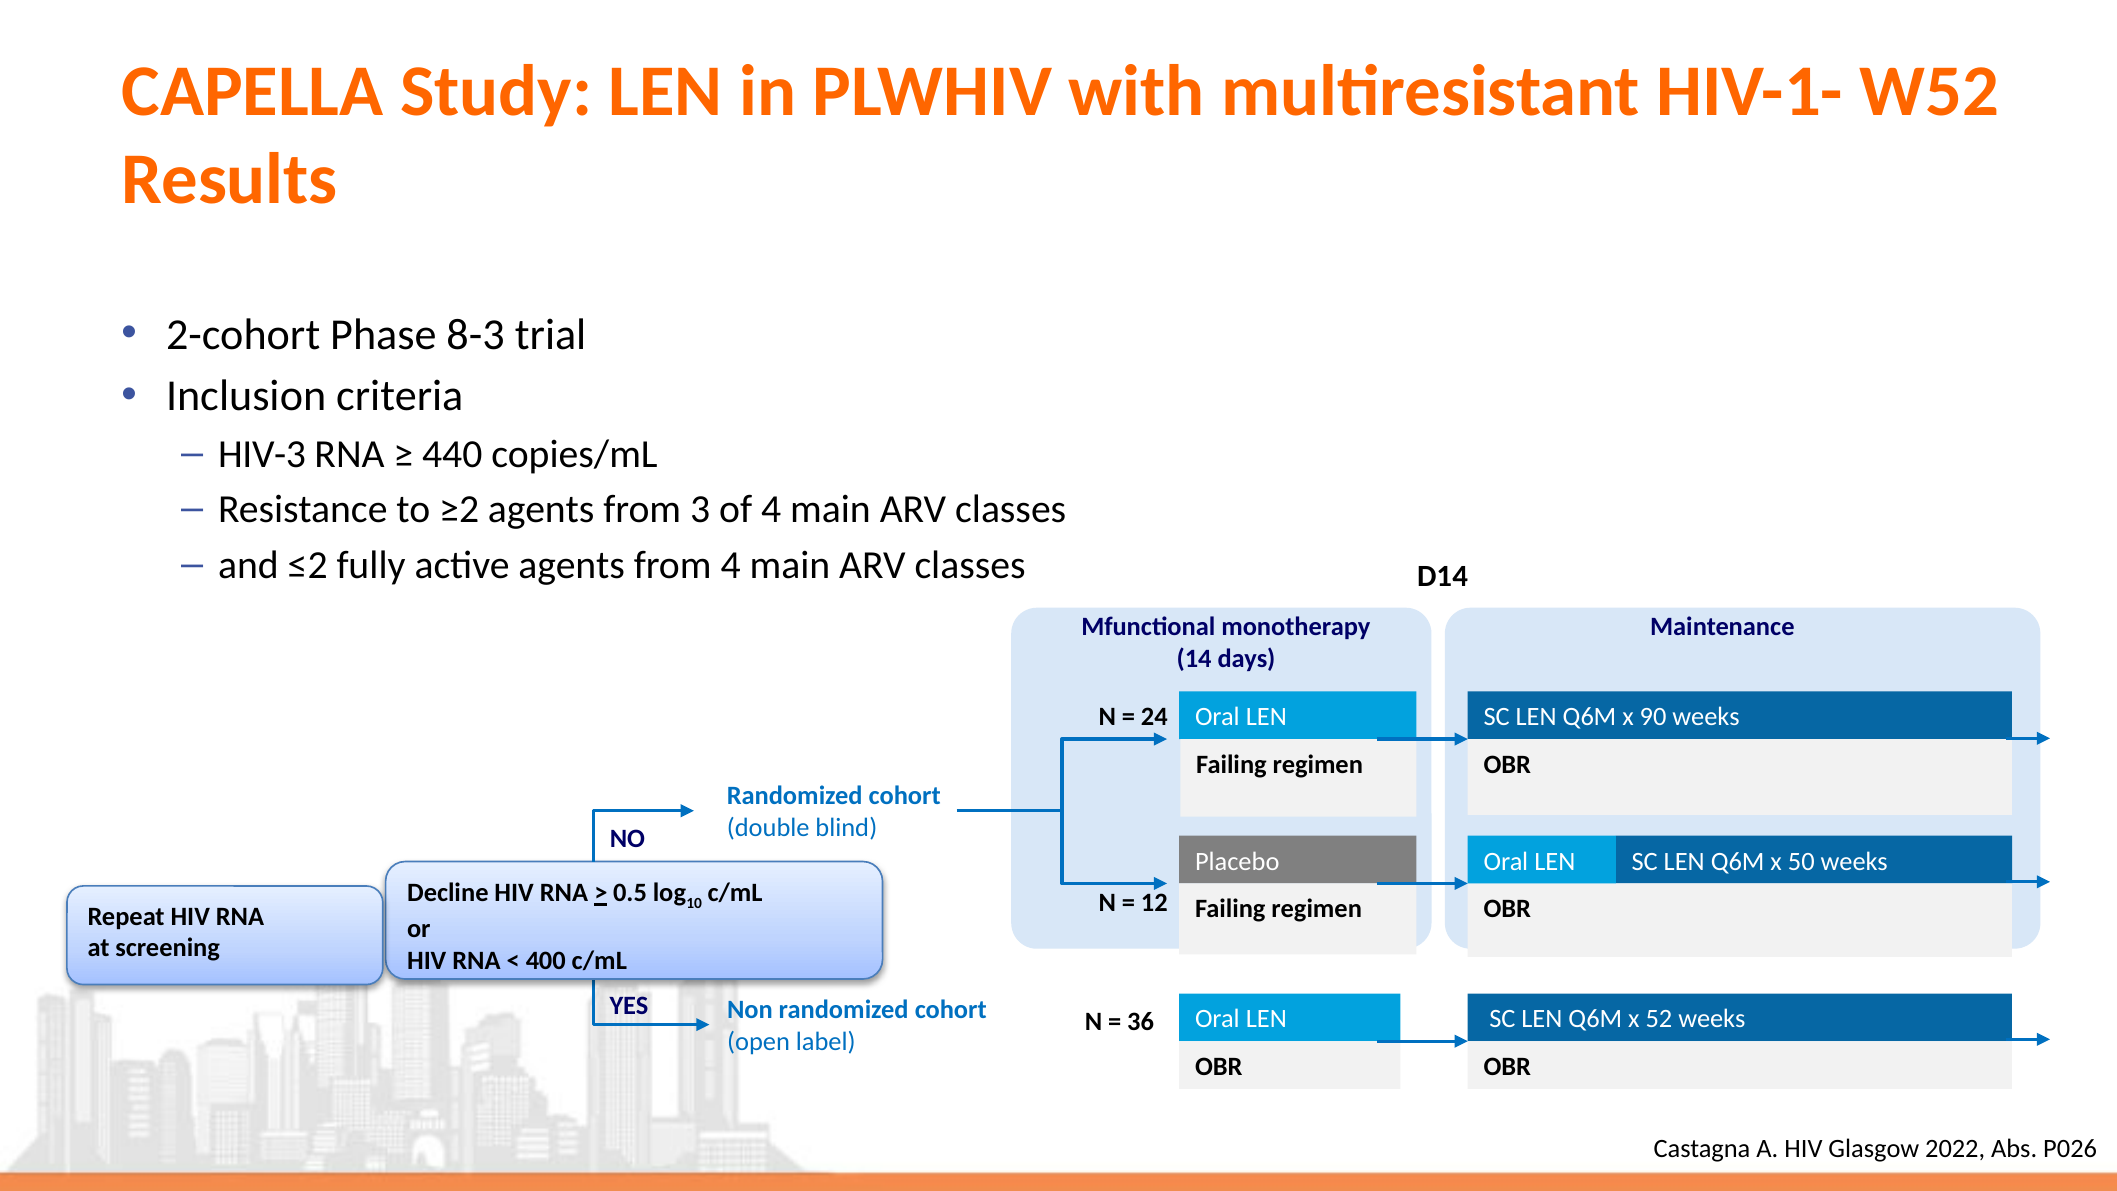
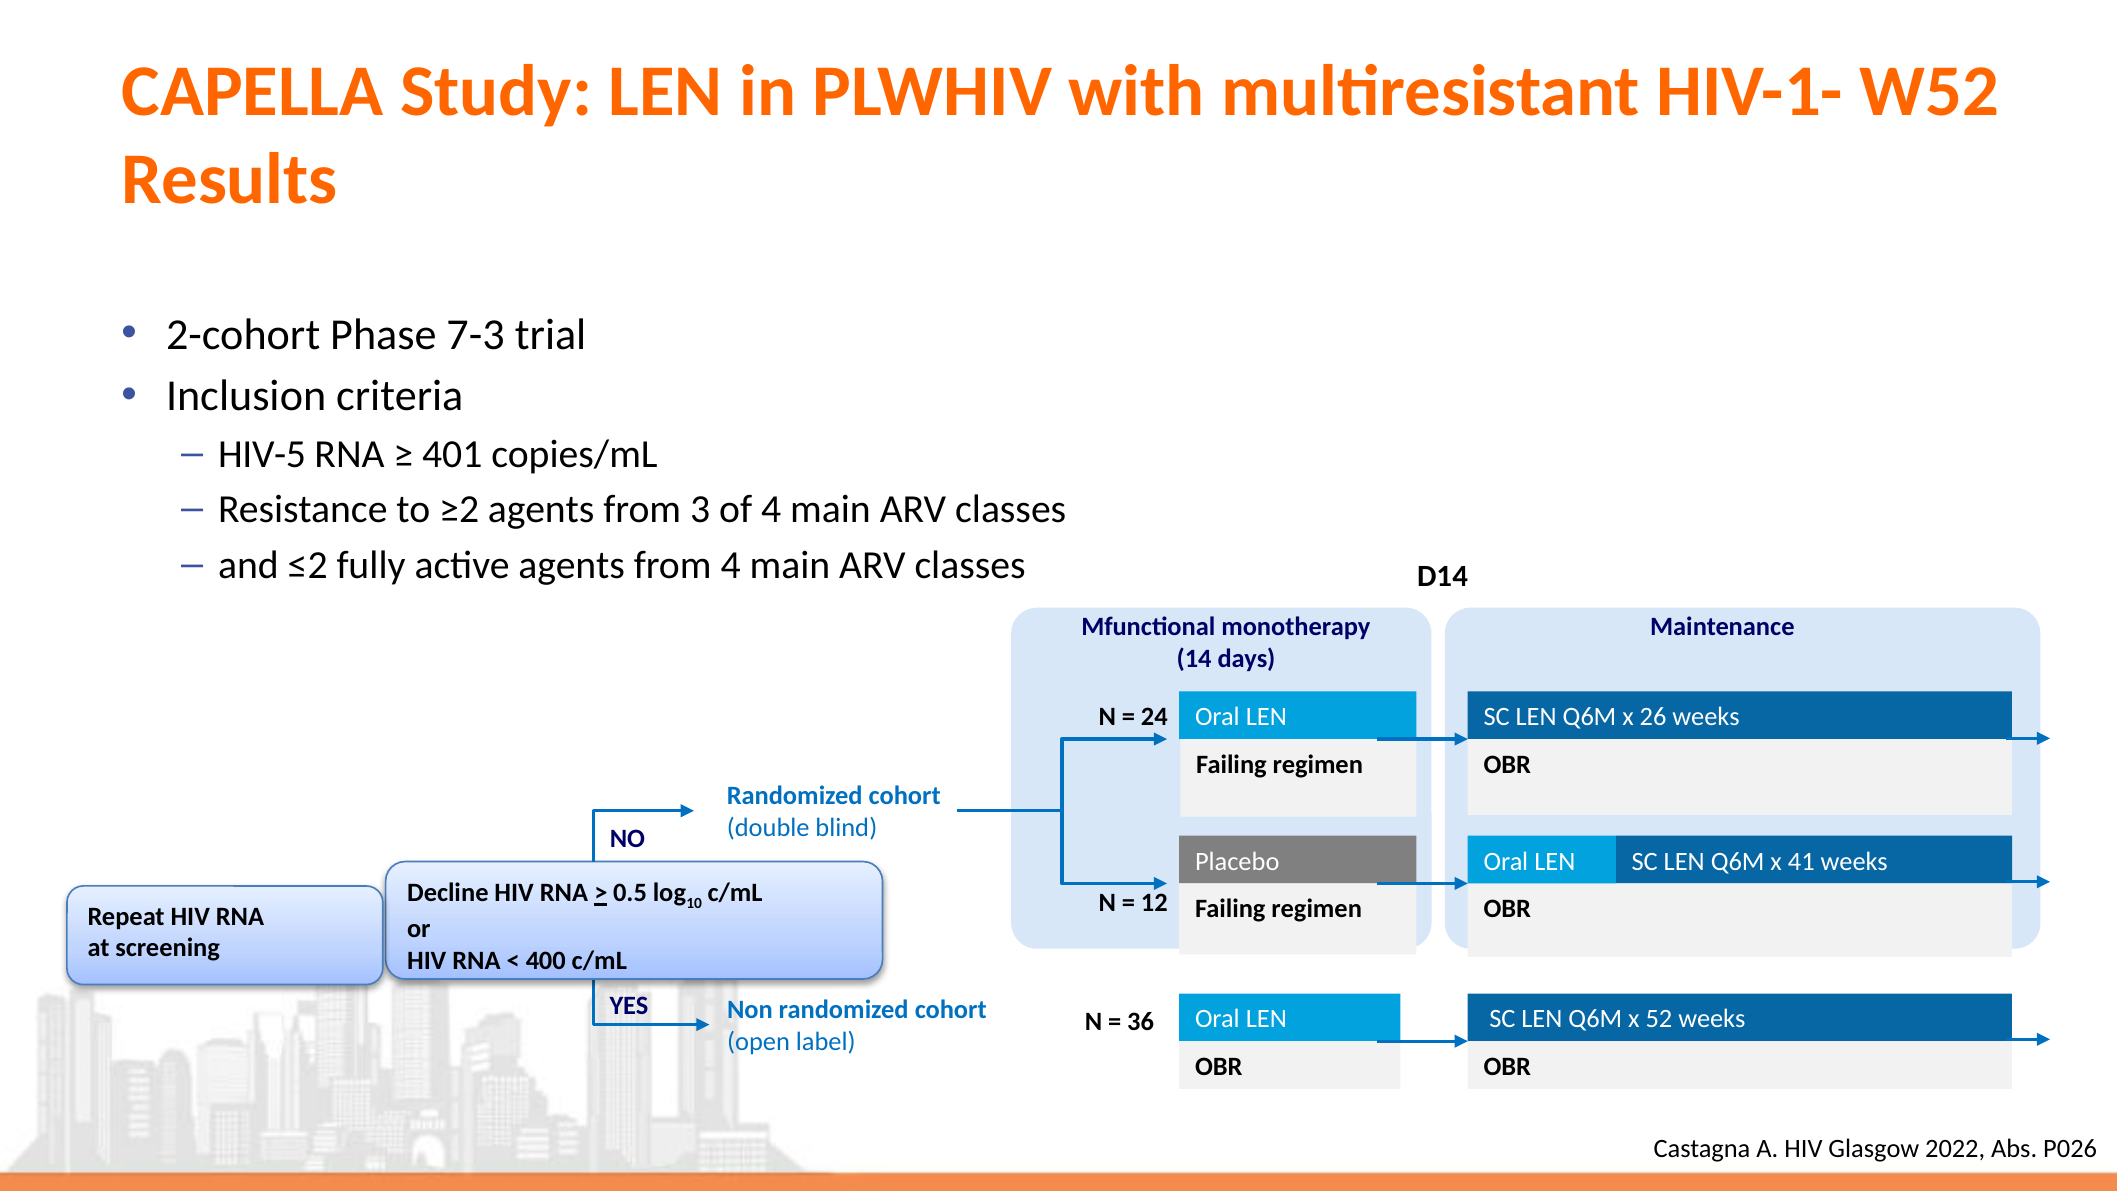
8-3: 8-3 -> 7-3
HIV-3: HIV-3 -> HIV-5
440: 440 -> 401
90: 90 -> 26
50: 50 -> 41
